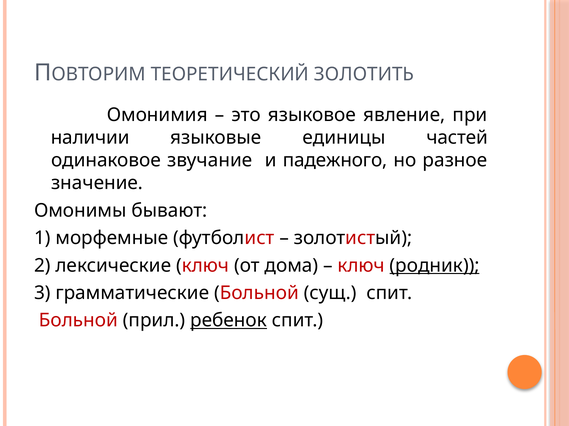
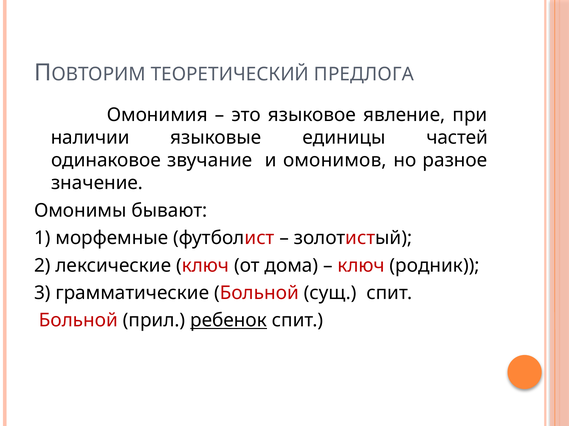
ЗОЛОТИТЬ: ЗОЛОТИТЬ -> ПРЕДЛОГА
падежного: падежного -> омонимов
родник underline: present -> none
